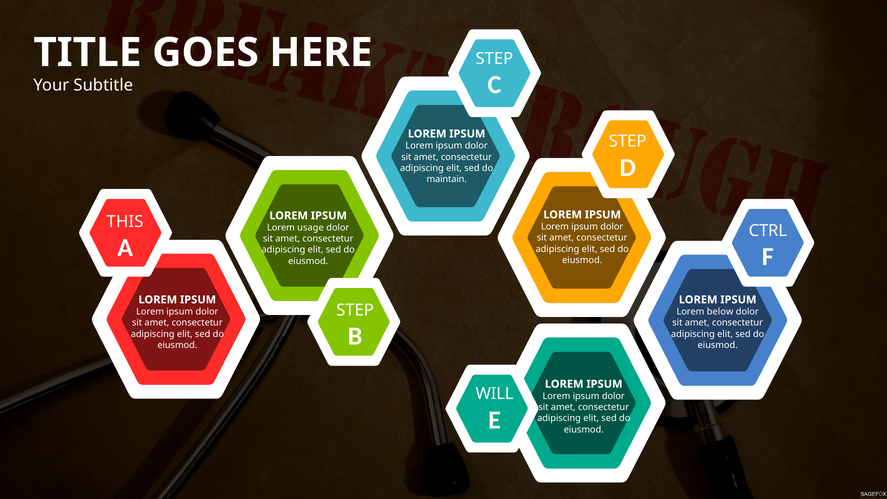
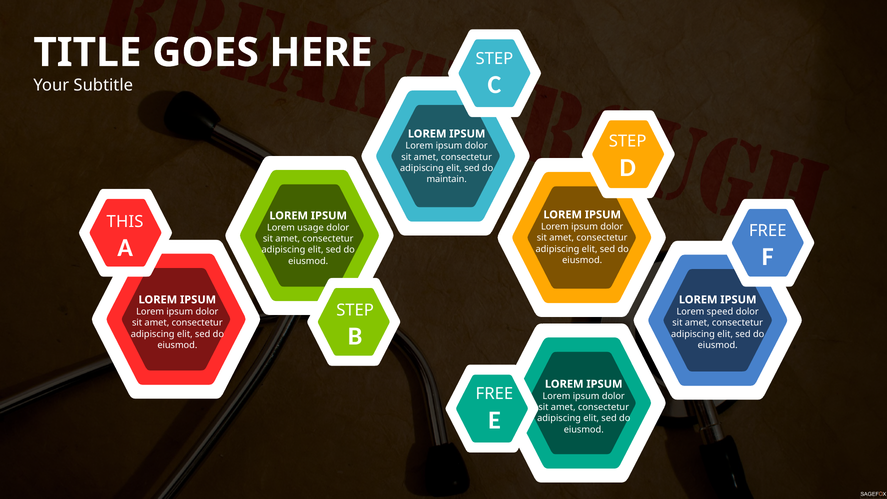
CTRL at (768, 231): CTRL -> FREE
below: below -> speed
WILL at (495, 394): WILL -> FREE
